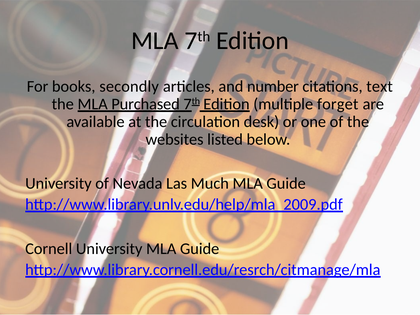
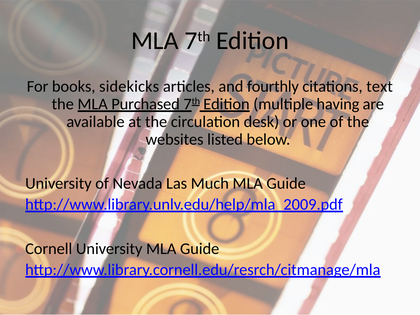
secondly: secondly -> sidekicks
number: number -> fourthly
forget: forget -> having
